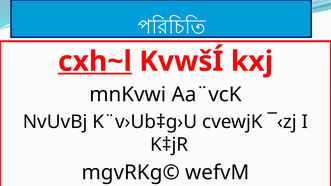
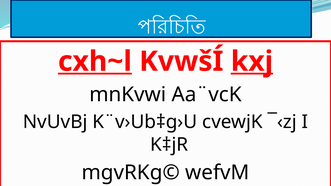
kxj underline: none -> present
